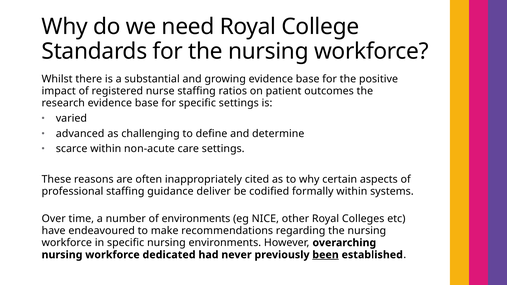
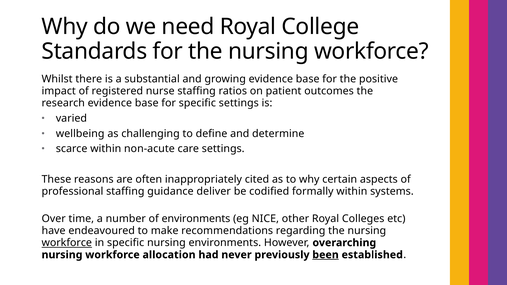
advanced: advanced -> wellbeing
workforce at (67, 243) underline: none -> present
dedicated: dedicated -> allocation
